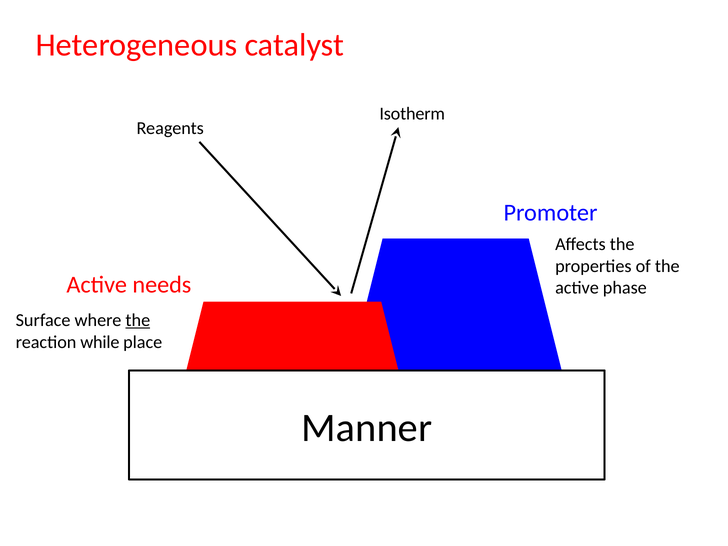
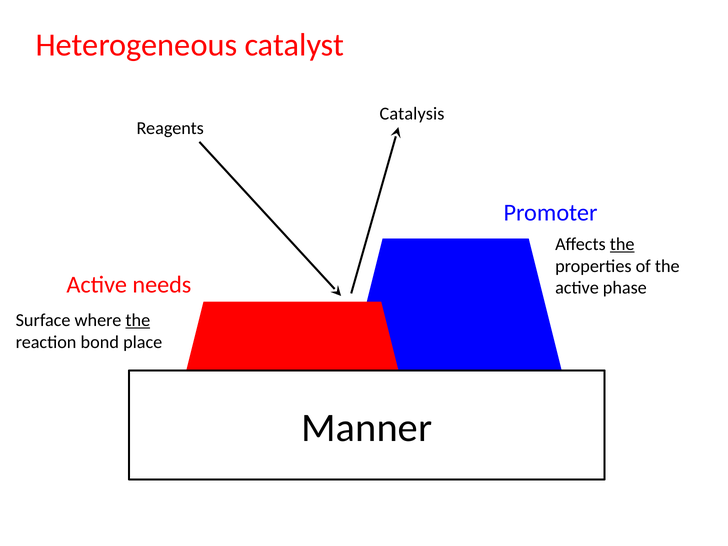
Isotherm: Isotherm -> Catalysis
the at (622, 244) underline: none -> present
while: while -> bond
